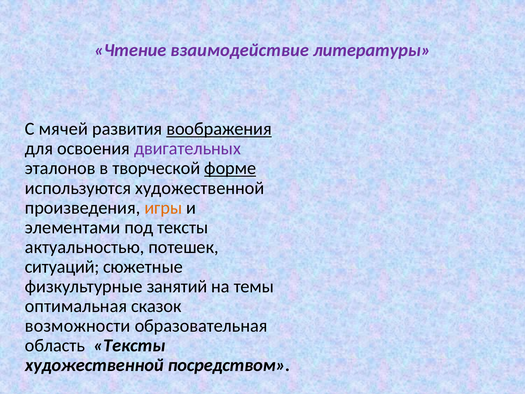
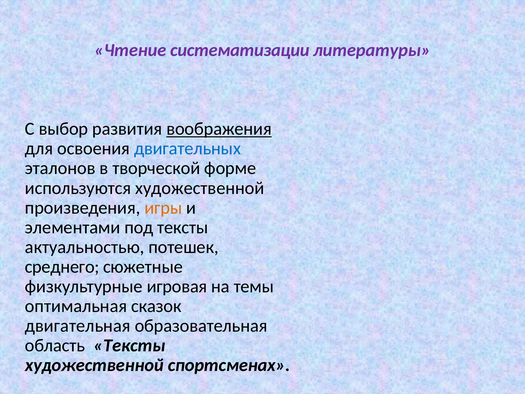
взаимодействие: взаимодействие -> систематизации
мячей: мячей -> выбор
двигательных colour: purple -> blue
форме underline: present -> none
ситуаций: ситуаций -> среднего
занятий: занятий -> игровая
возможности: возможности -> двигательная
посредством: посредством -> спортсменах
